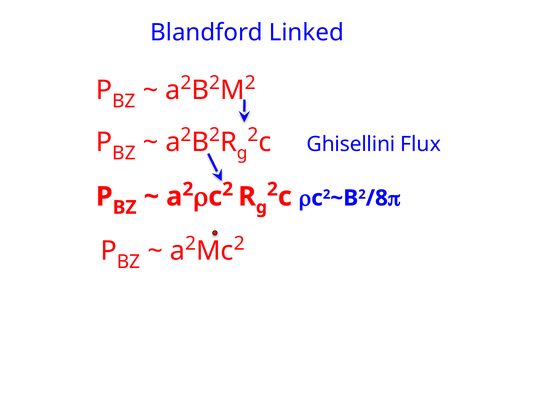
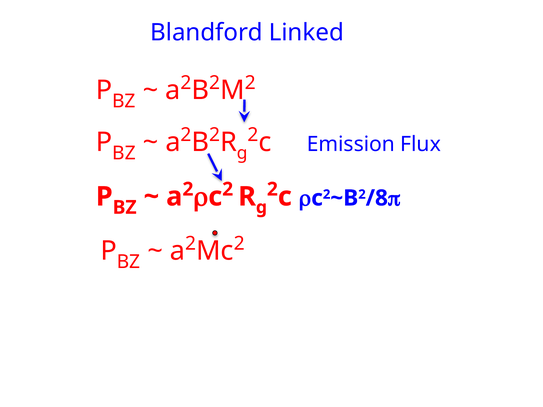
Ghisellini: Ghisellini -> Emission
